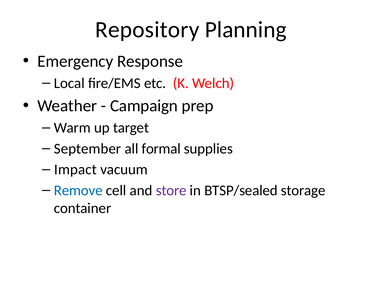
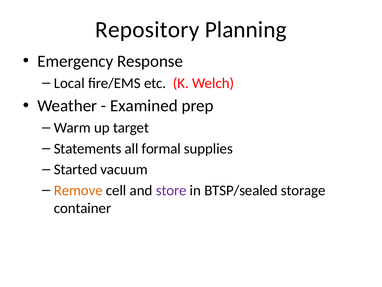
Campaign: Campaign -> Examined
September: September -> Statements
Impact: Impact -> Started
Remove colour: blue -> orange
